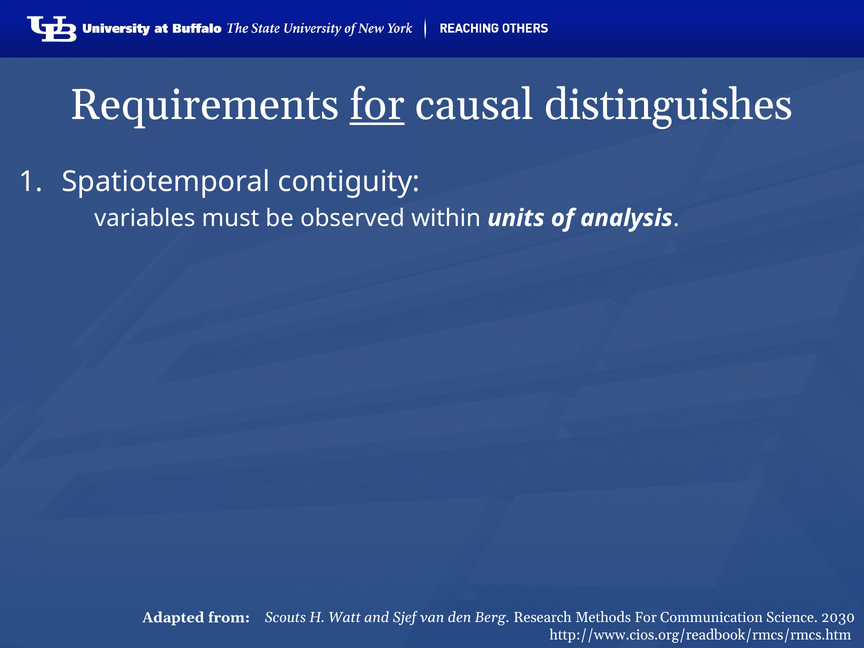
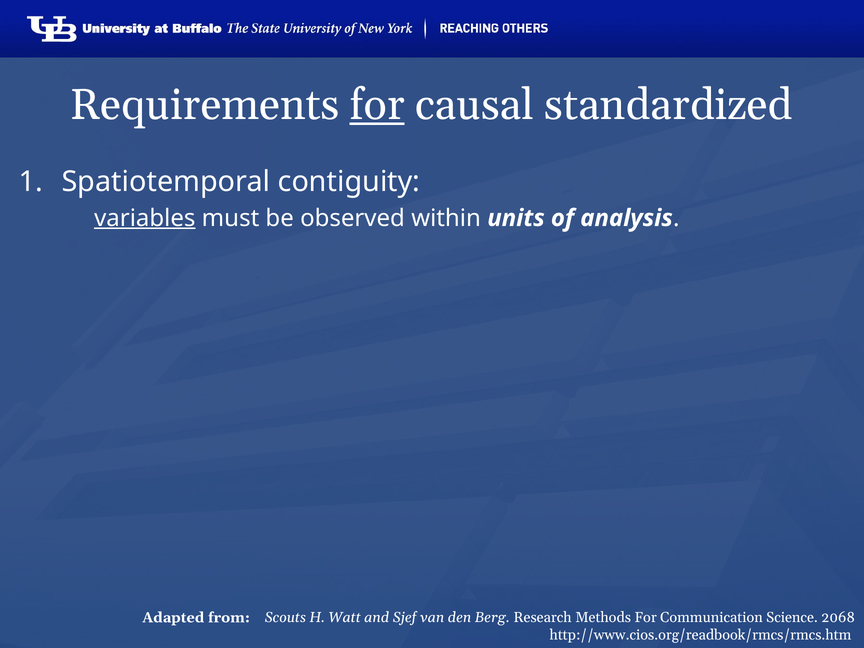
distinguishes: distinguishes -> standardized
variables underline: none -> present
2030: 2030 -> 2068
